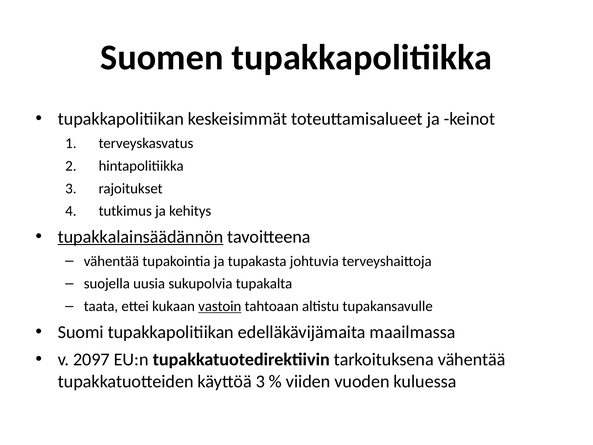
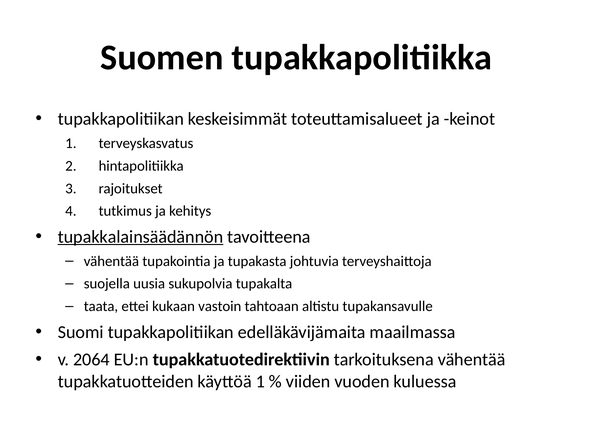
vastoin underline: present -> none
2097: 2097 -> 2064
käyttöä 3: 3 -> 1
